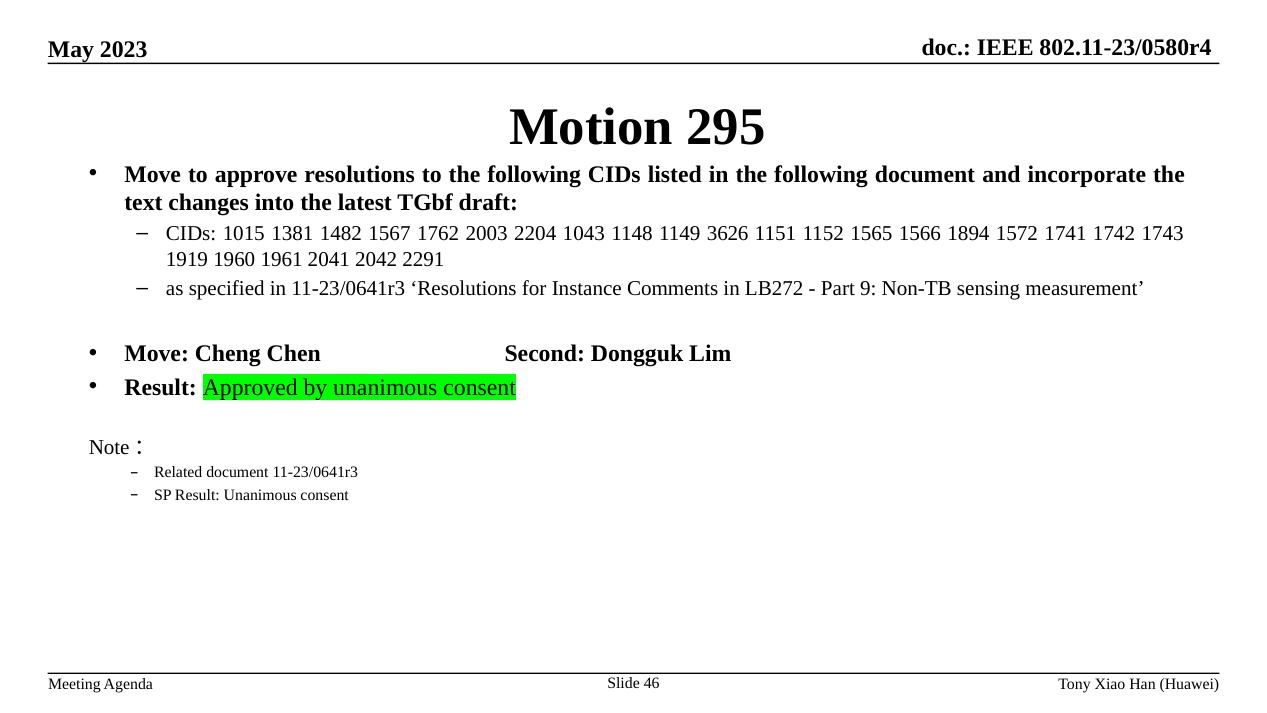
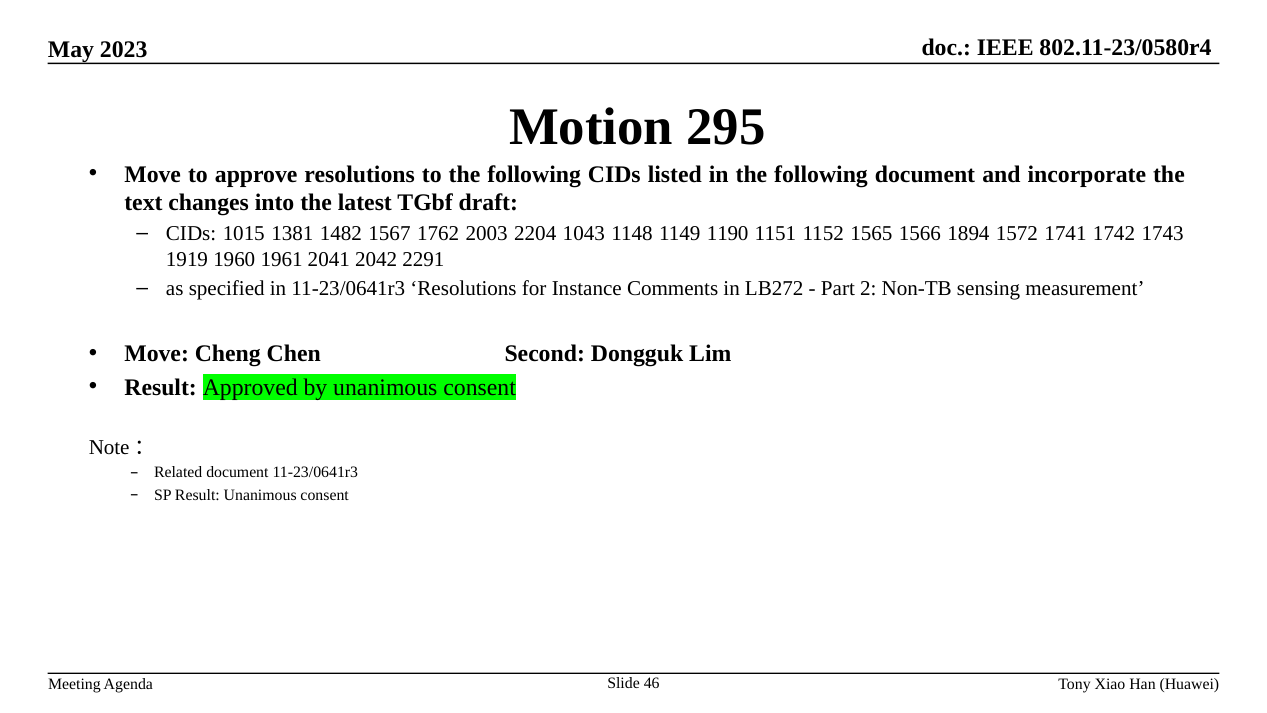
3626: 3626 -> 1190
9: 9 -> 2
